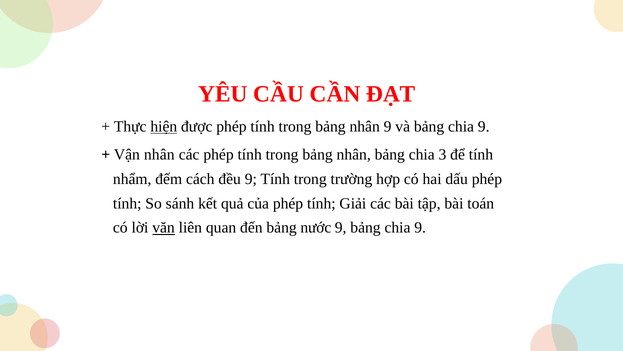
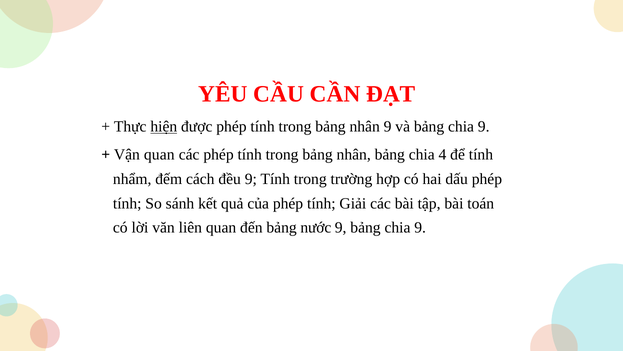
Vận nhân: nhân -> quan
3: 3 -> 4
văn underline: present -> none
